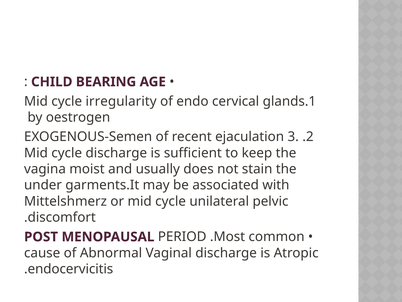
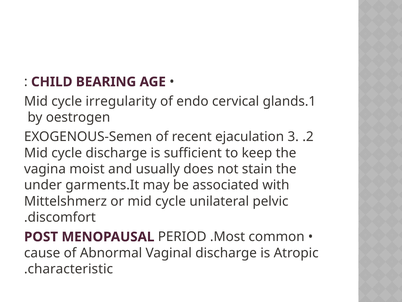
endocervicitis: endocervicitis -> characteristic
